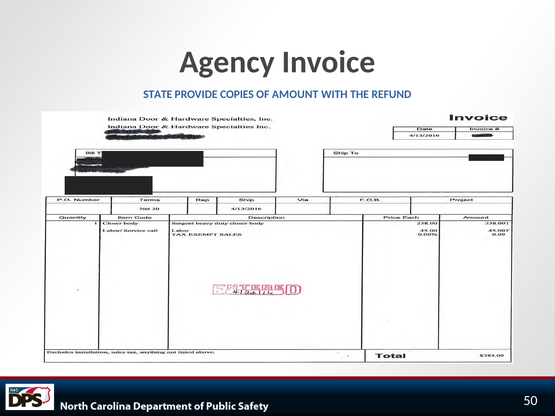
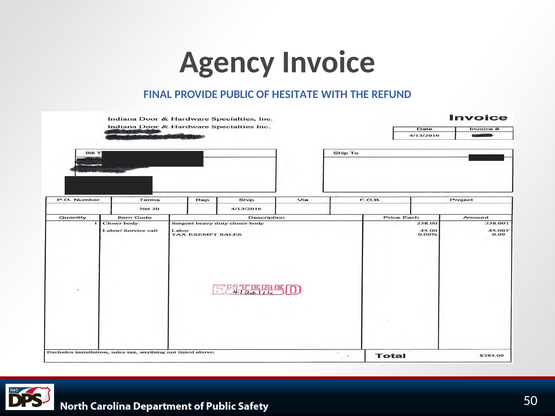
STATE: STATE -> FINAL
COPIES: COPIES -> PUBLIC
AMOUNT: AMOUNT -> HESITATE
